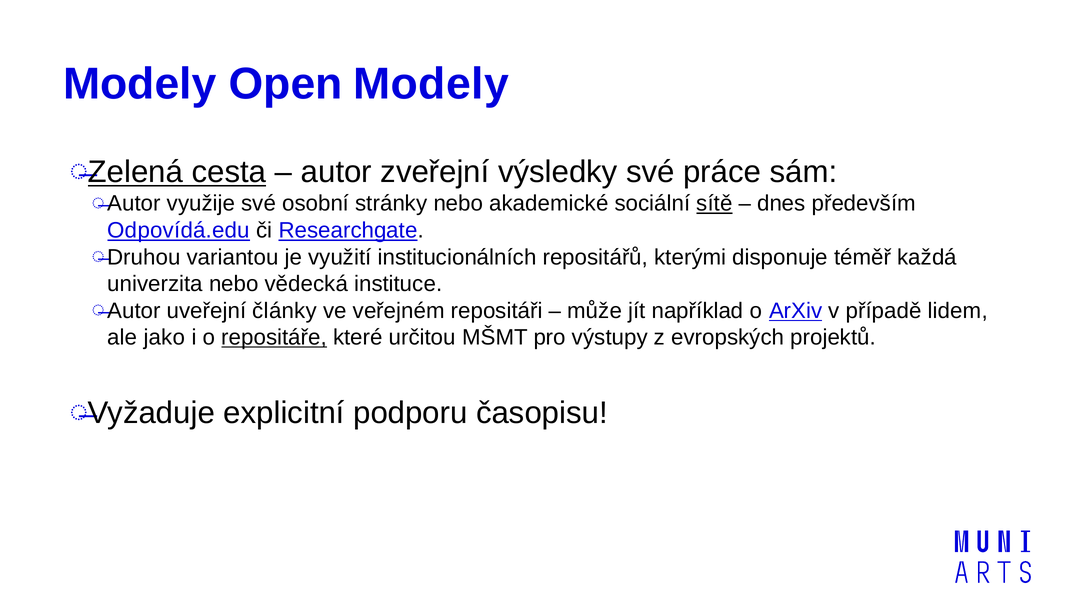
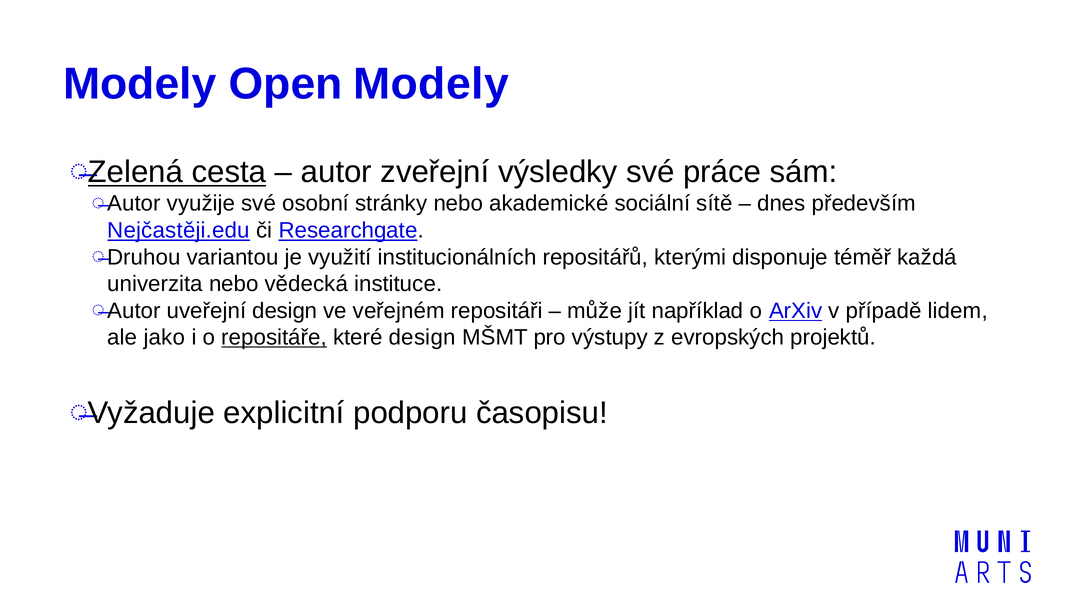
sítě underline: present -> none
Odpovídá.edu: Odpovídá.edu -> Nejčastěji.edu
uveřejní články: články -> design
které určitou: určitou -> design
